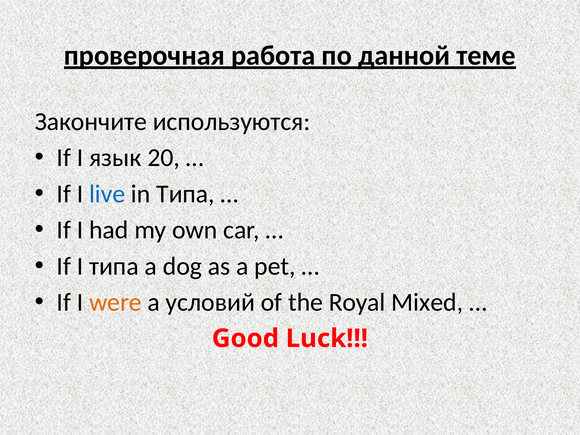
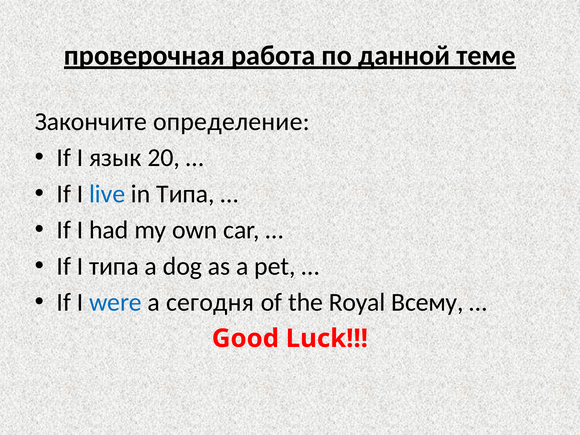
используются: используются -> определение
were colour: orange -> blue
условий: условий -> сегодня
Mixed: Mixed -> Всему
